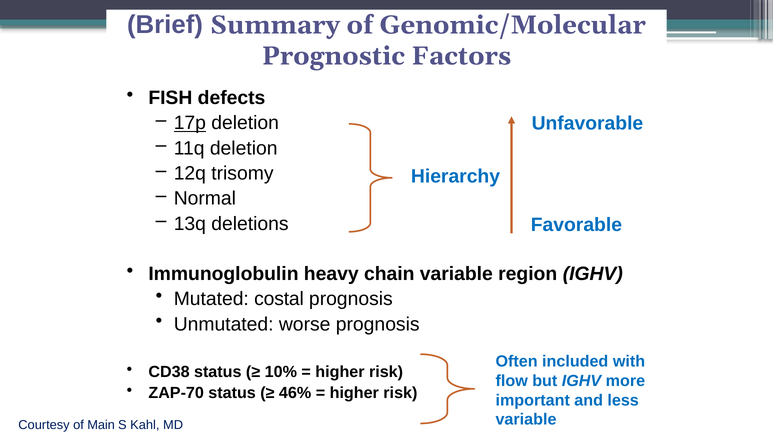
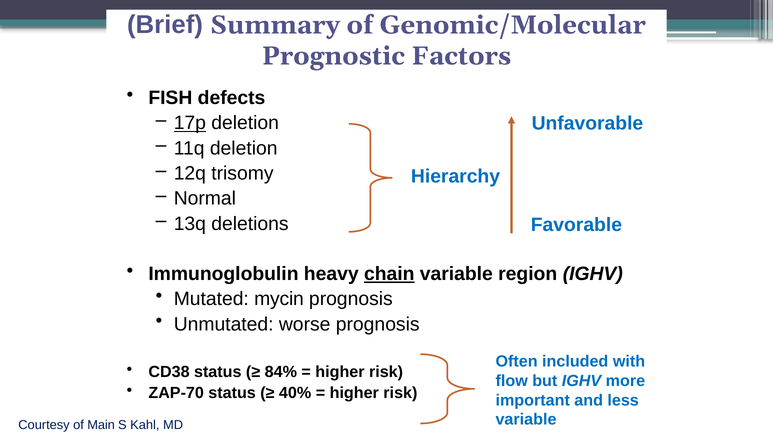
chain underline: none -> present
costal: costal -> mycin
10%: 10% -> 84%
46%: 46% -> 40%
